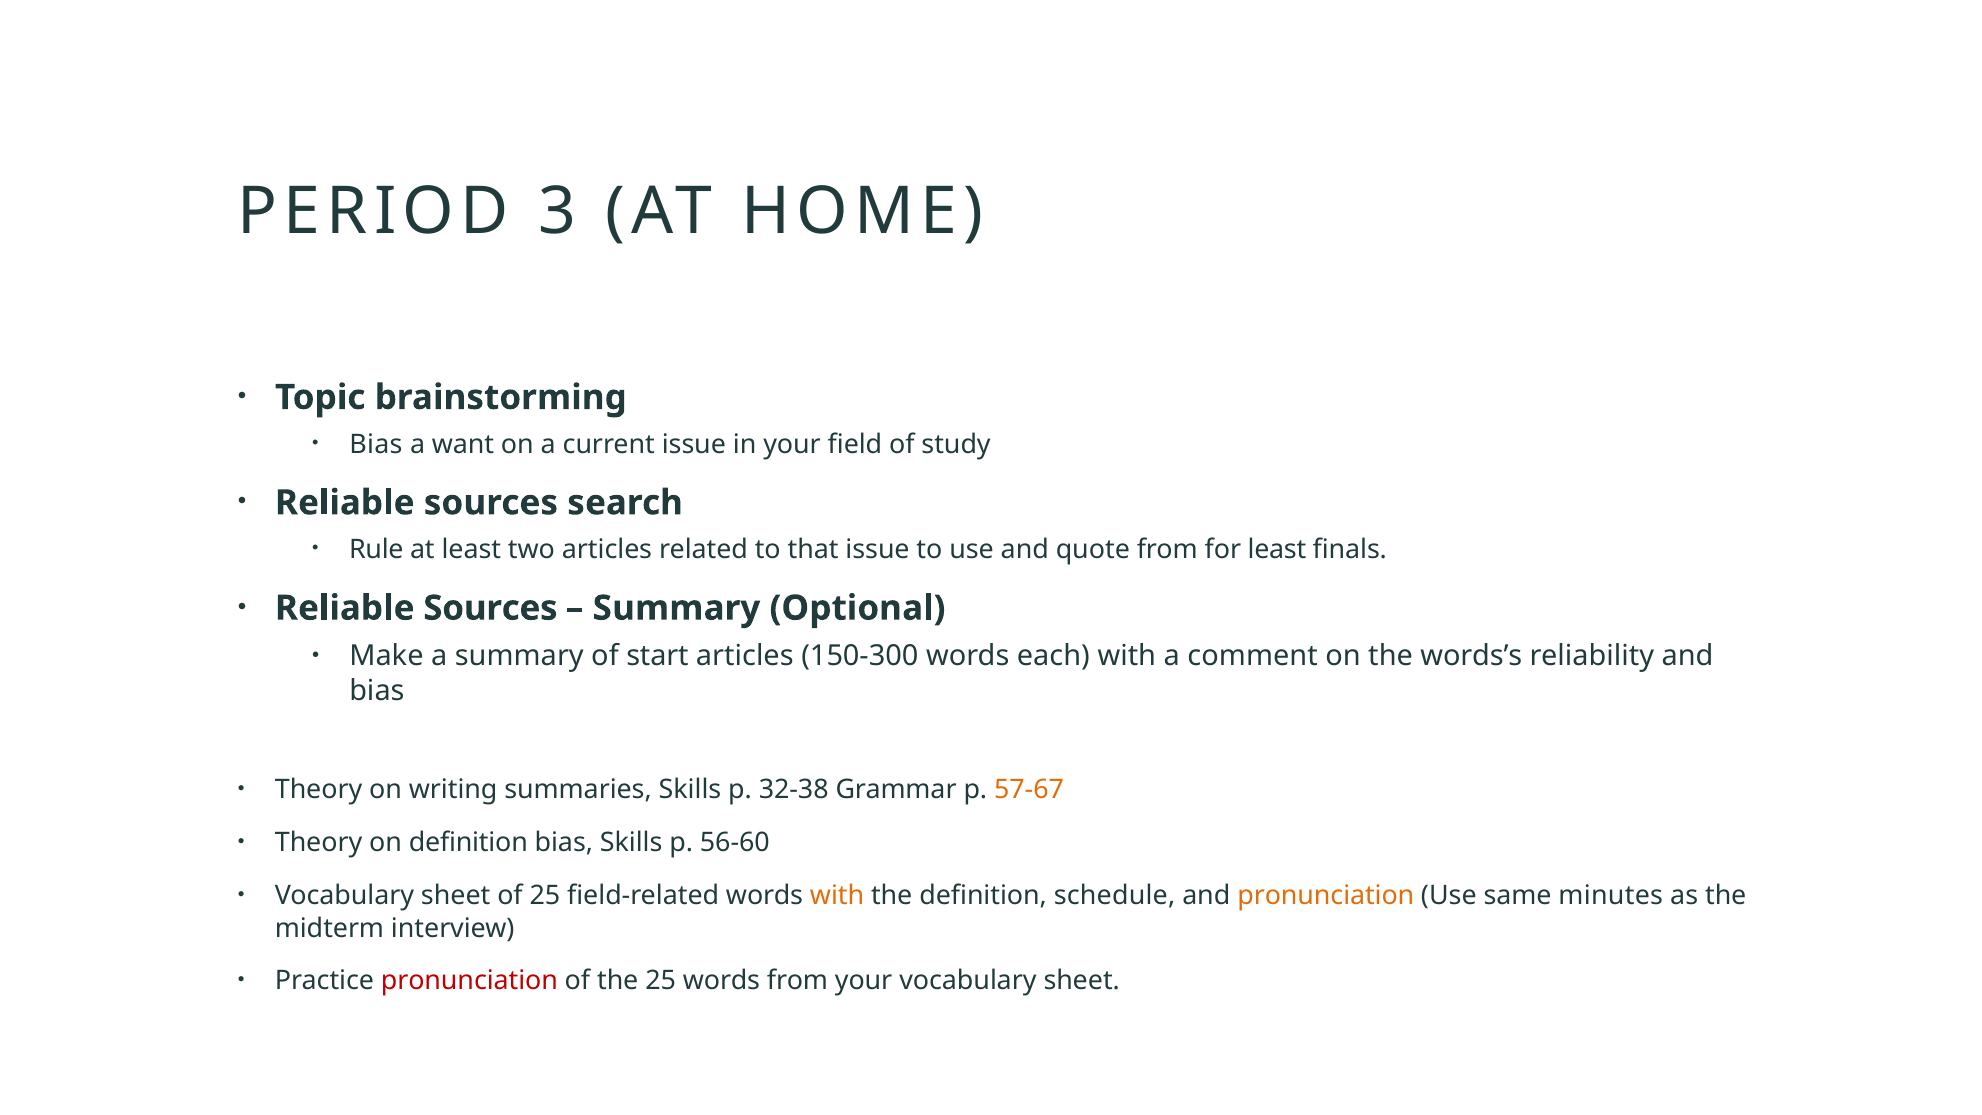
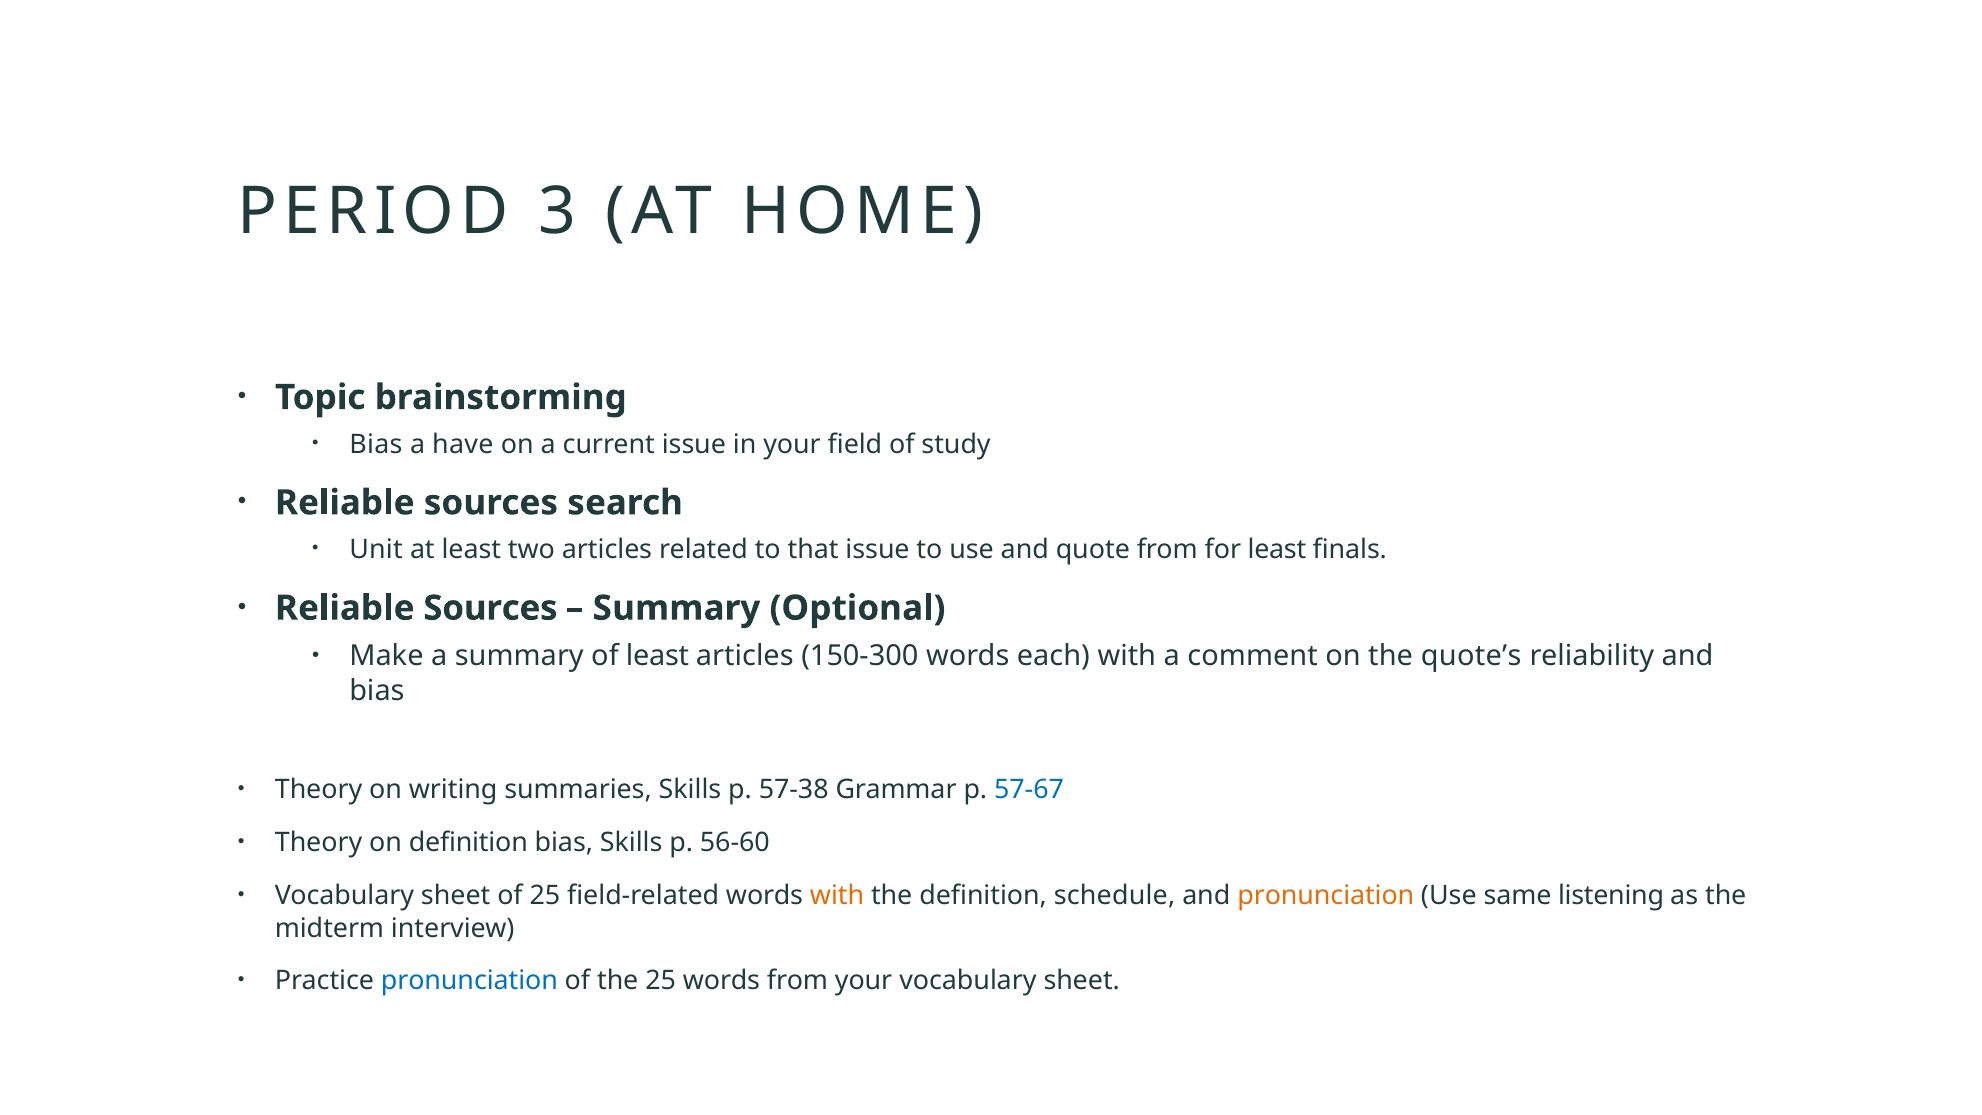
want: want -> have
Rule: Rule -> Unit
of start: start -> least
words’s: words’s -> quote’s
32-38: 32-38 -> 57-38
57-67 colour: orange -> blue
minutes: minutes -> listening
pronunciation at (469, 981) colour: red -> blue
